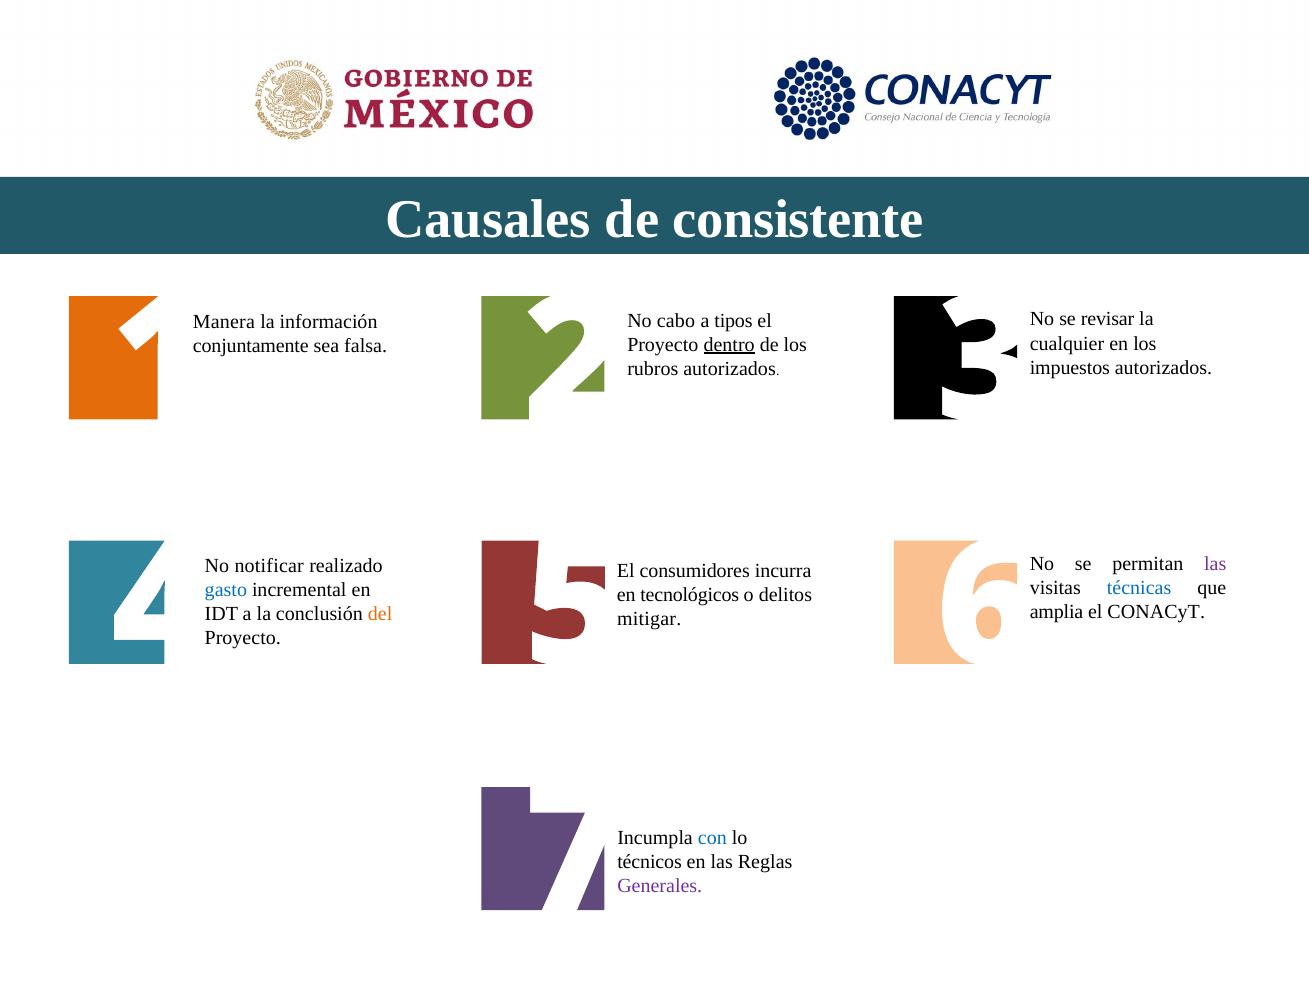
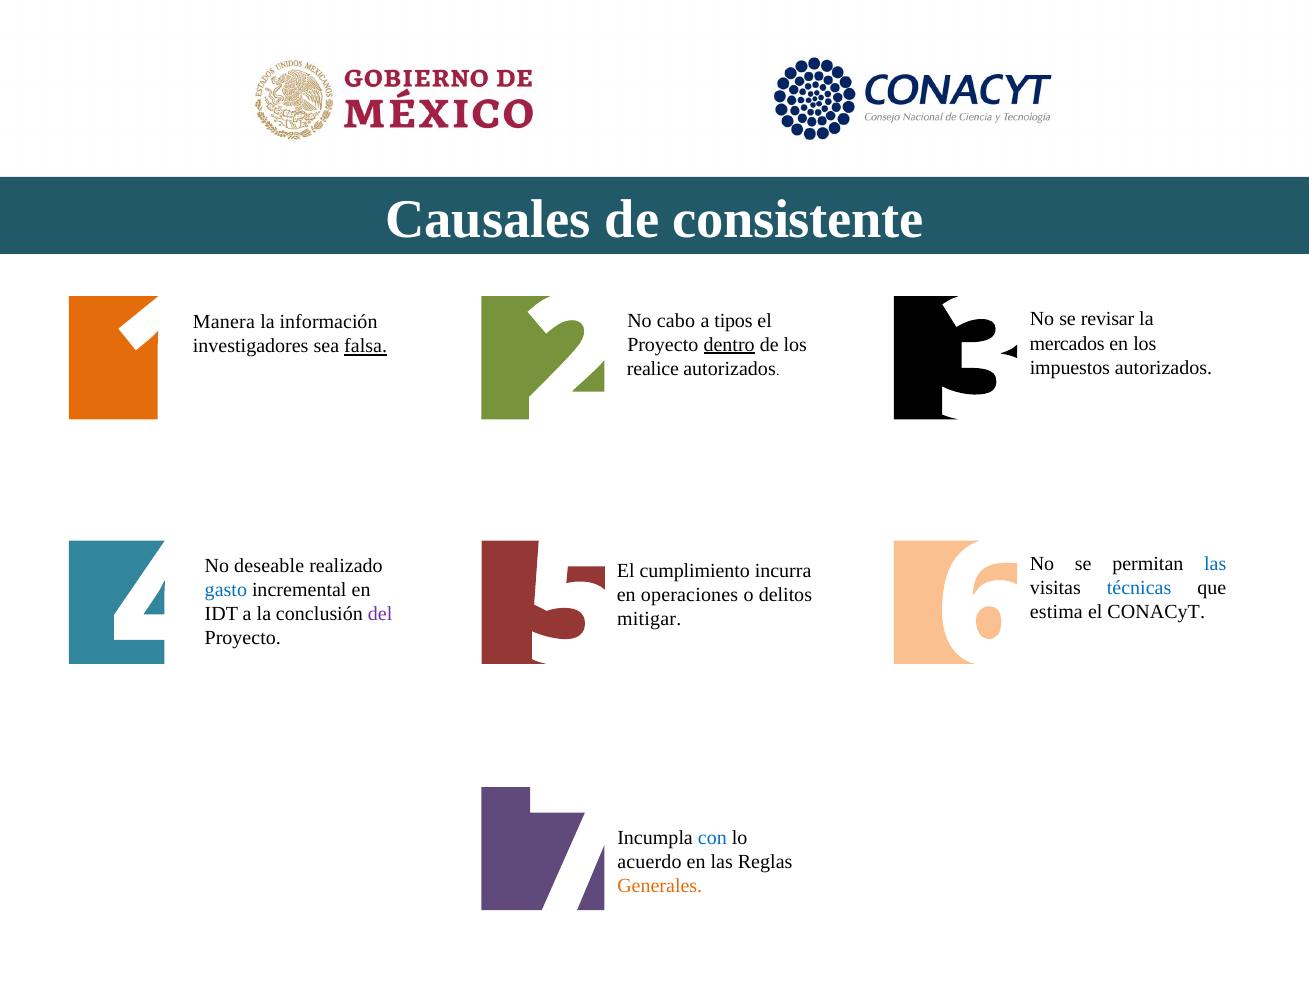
cualquier: cualquier -> mercados
conjuntamente: conjuntamente -> investigadores
falsa underline: none -> present
rubros: rubros -> realice
las at (1215, 564) colour: purple -> blue
notificar: notificar -> deseable
consumidores: consumidores -> cumplimiento
tecnológicos: tecnológicos -> operaciones
amplia: amplia -> estima
del colour: orange -> purple
técnicos: técnicos -> acuerdo
Generales colour: purple -> orange
